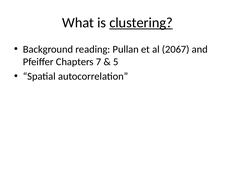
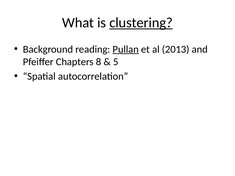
Pullan underline: none -> present
2067: 2067 -> 2013
7: 7 -> 8
